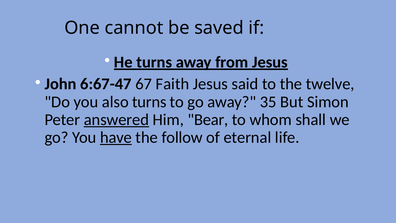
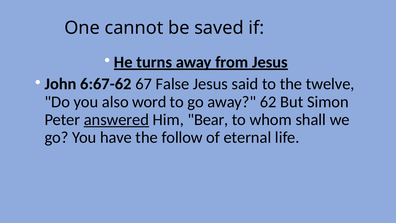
6:67-47: 6:67-47 -> 6:67-62
Faith: Faith -> False
also turns: turns -> word
35: 35 -> 62
have underline: present -> none
